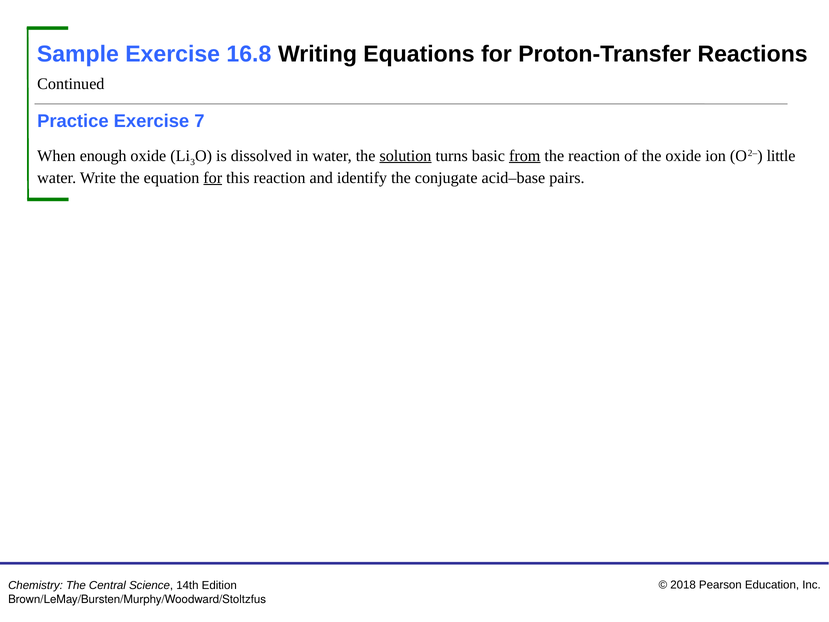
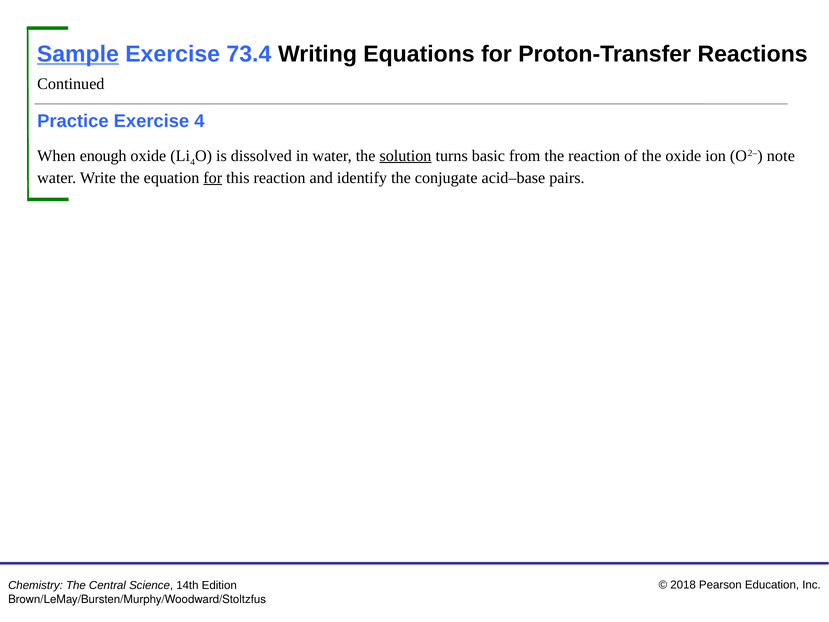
Sample underline: none -> present
16.8: 16.8 -> 73.4
Exercise 7: 7 -> 4
3 at (193, 162): 3 -> 4
from underline: present -> none
little: little -> note
